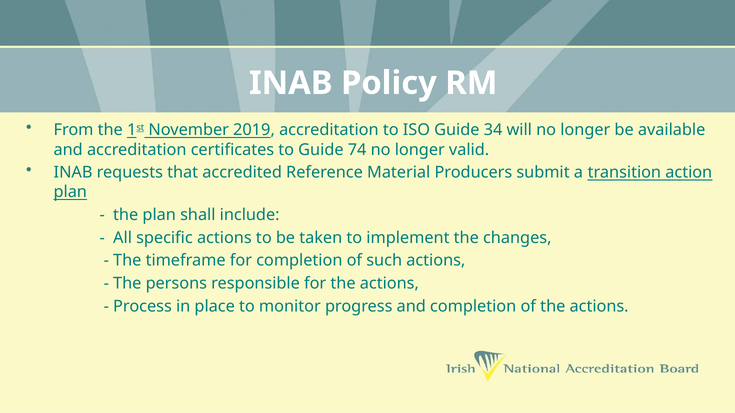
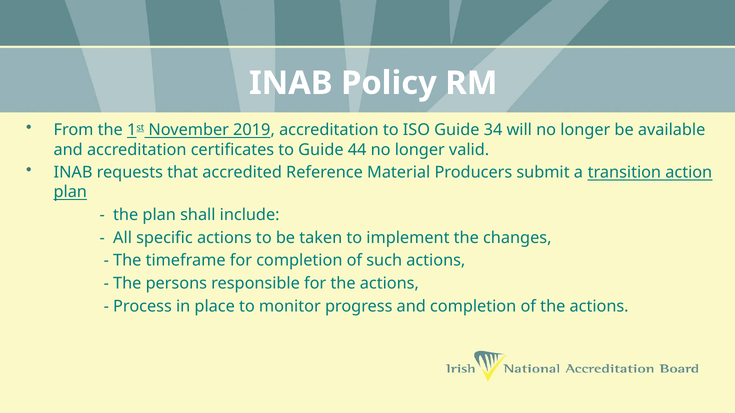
74: 74 -> 44
